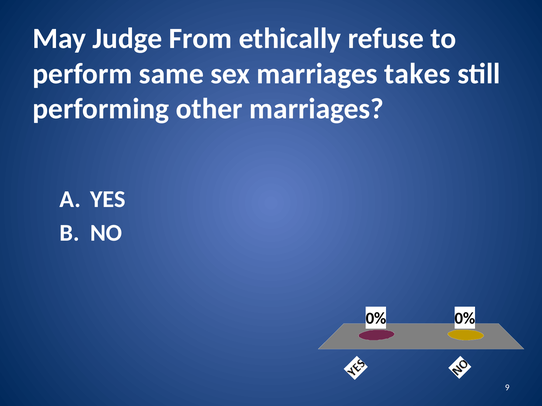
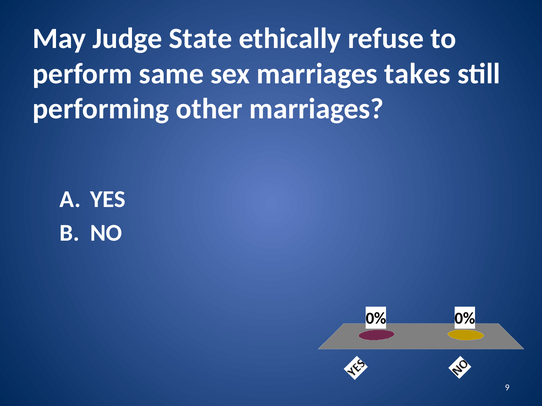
From: From -> State
